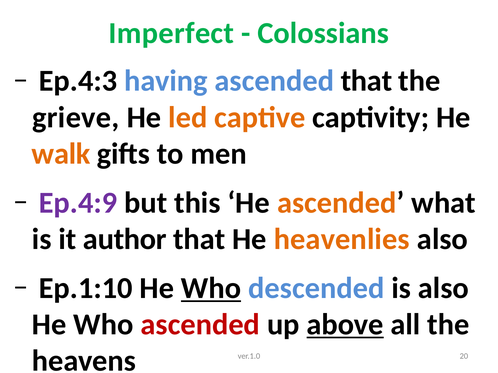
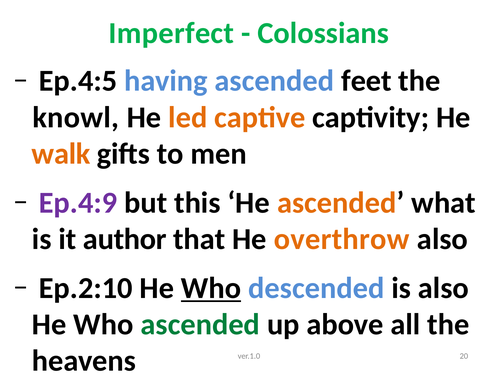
Ep.4:3: Ep.4:3 -> Ep.4:5
ascended that: that -> feet
grieve: grieve -> knowl
heavenlies: heavenlies -> overthrow
Ep.1:10: Ep.1:10 -> Ep.2:10
ascended at (200, 325) colour: red -> green
above underline: present -> none
